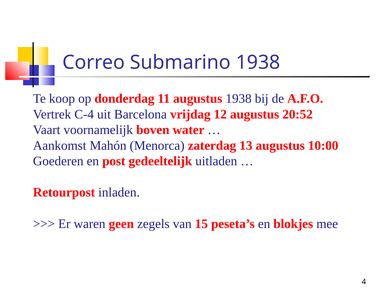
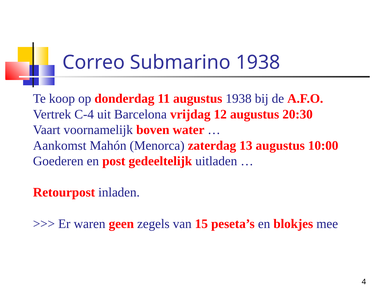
20:52: 20:52 -> 20:30
